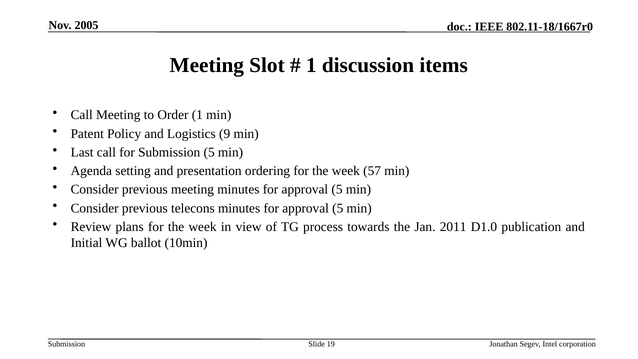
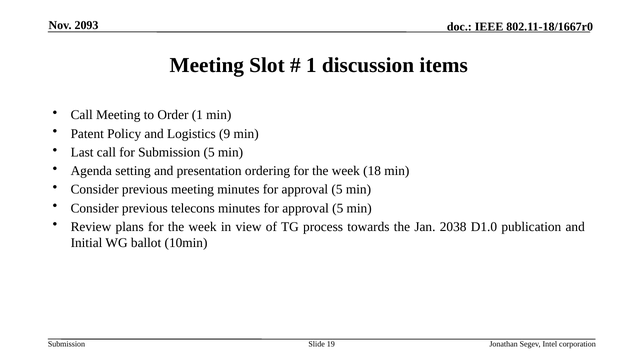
2005: 2005 -> 2093
57: 57 -> 18
2011: 2011 -> 2038
